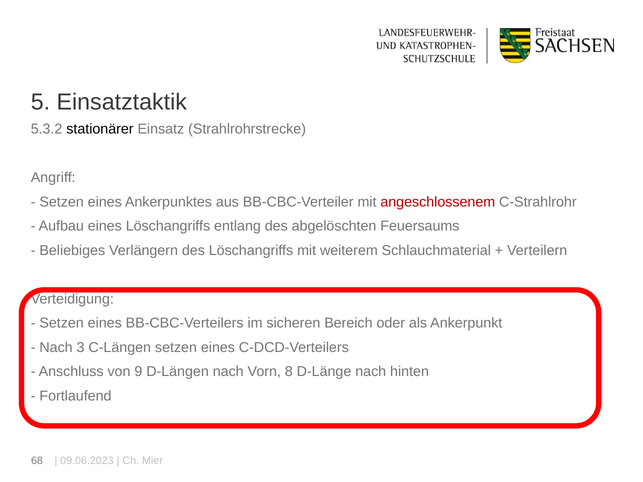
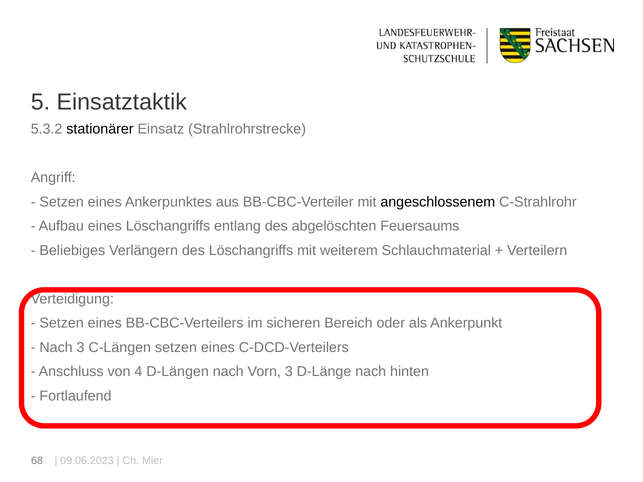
angeschlossenem colour: red -> black
9: 9 -> 4
Vorn 8: 8 -> 3
